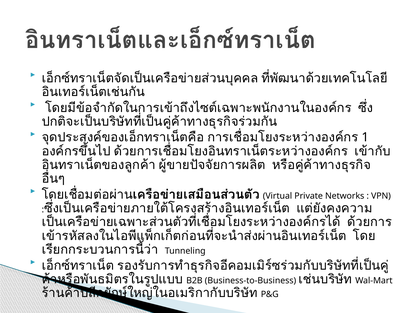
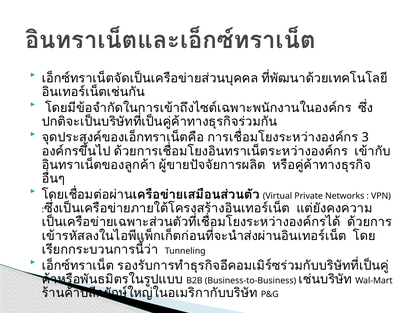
1: 1 -> 3
